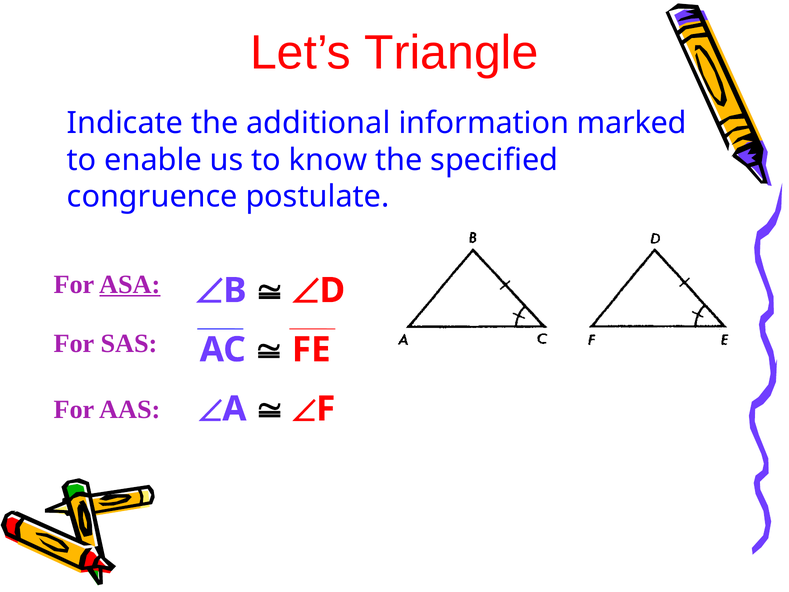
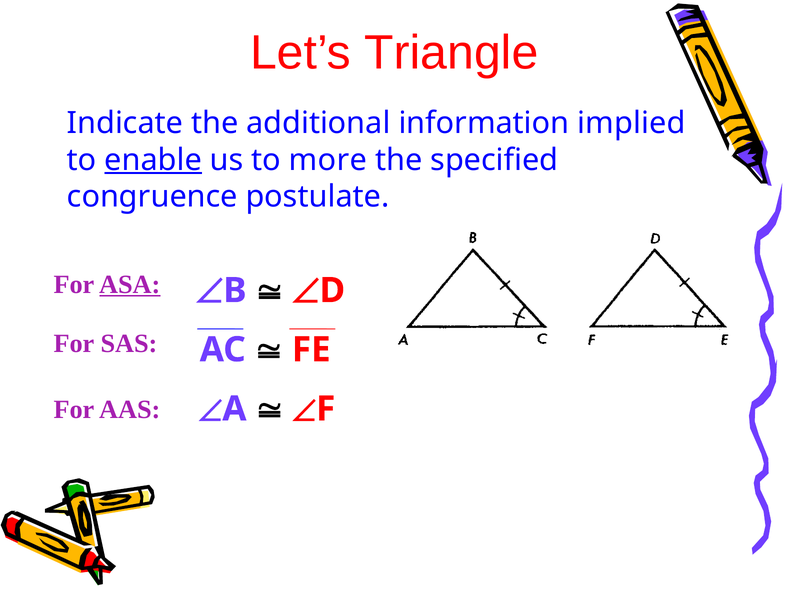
marked: marked -> implied
enable underline: none -> present
know: know -> more
